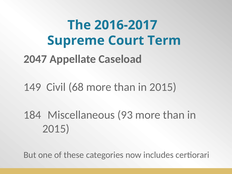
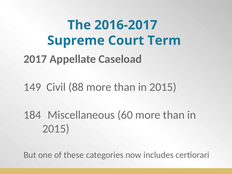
2047: 2047 -> 2017
68: 68 -> 88
93: 93 -> 60
